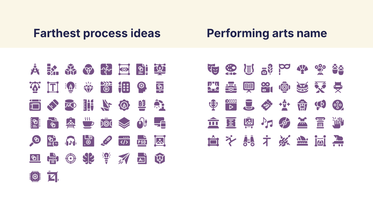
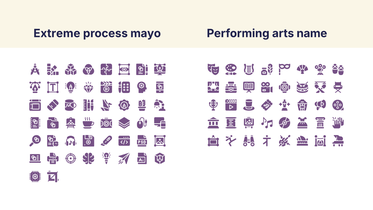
Farthest: Farthest -> Extreme
ideas: ideas -> mayo
